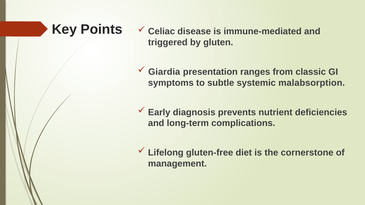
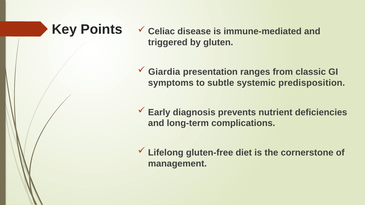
malabsorption: malabsorption -> predisposition
